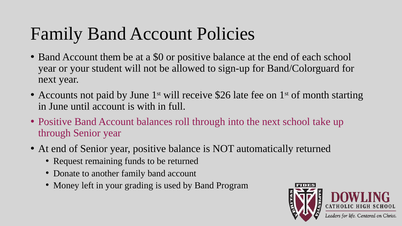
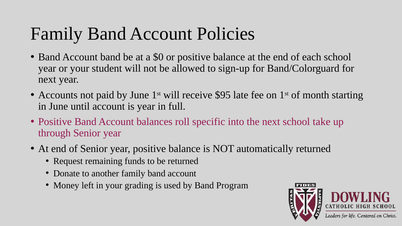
Account them: them -> band
$26: $26 -> $95
is with: with -> year
roll through: through -> specific
